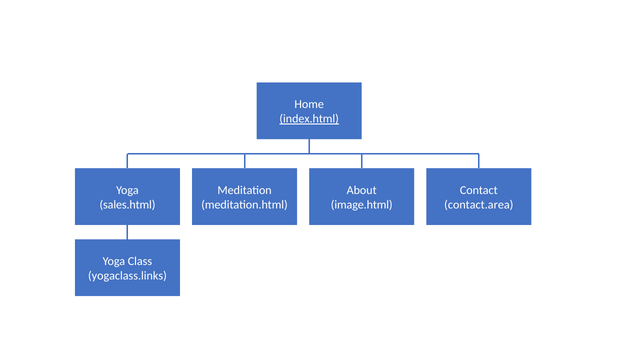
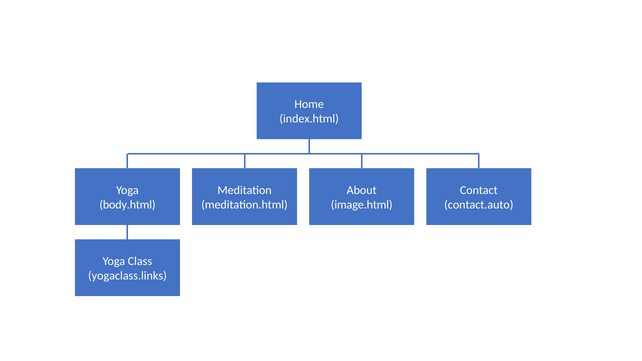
index.html underline: present -> none
sales.html: sales.html -> body.html
contact.area: contact.area -> contact.auto
